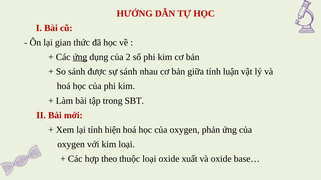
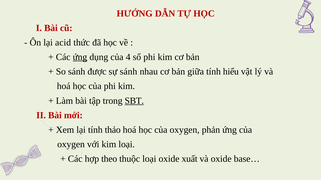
gian: gian -> acid
2: 2 -> 4
luận: luận -> hiểu
SBT underline: none -> present
hiện: hiện -> thảo
